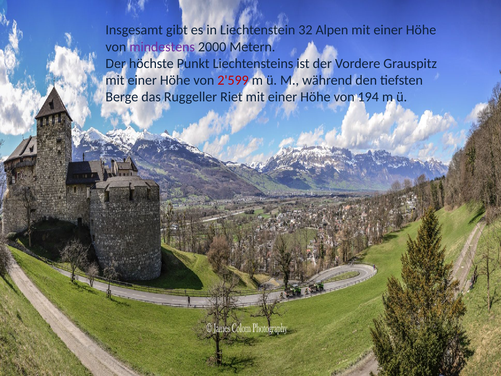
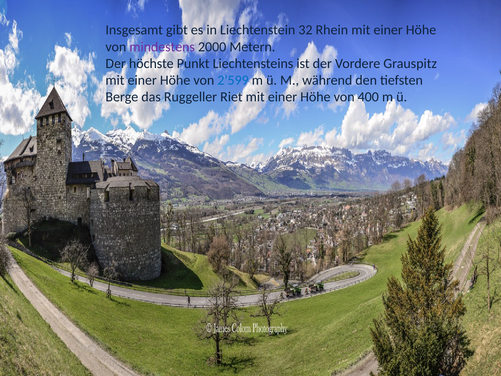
Alpen: Alpen -> Rhein
2'599 colour: red -> blue
194: 194 -> 400
